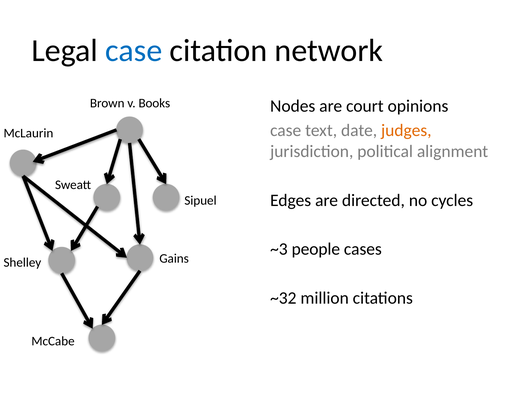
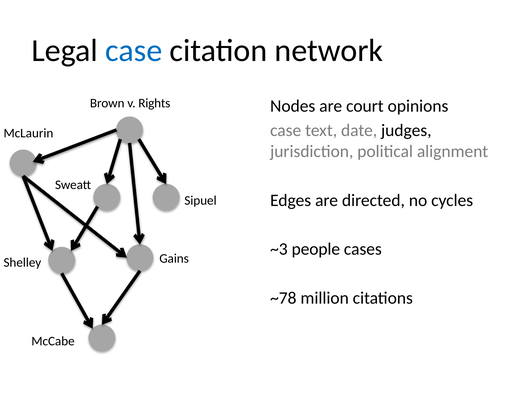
Books: Books -> Rights
judges colour: orange -> black
~32: ~32 -> ~78
